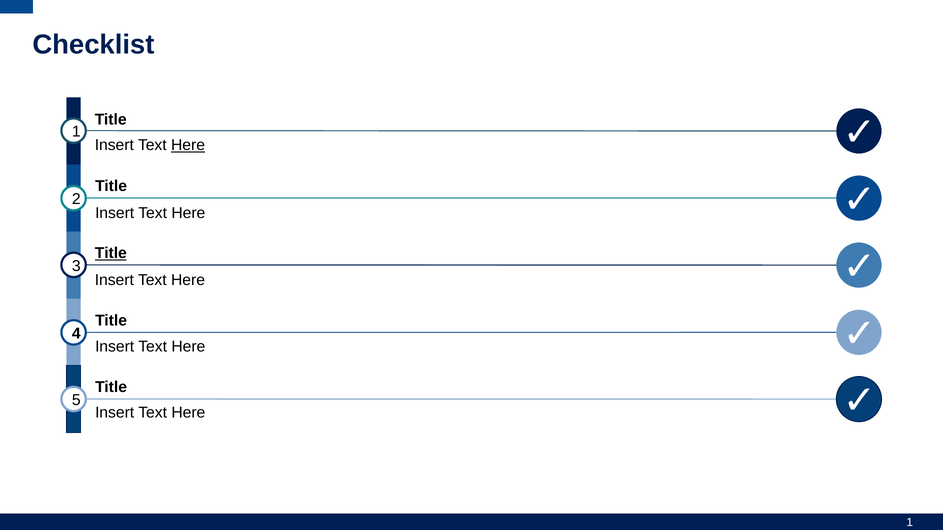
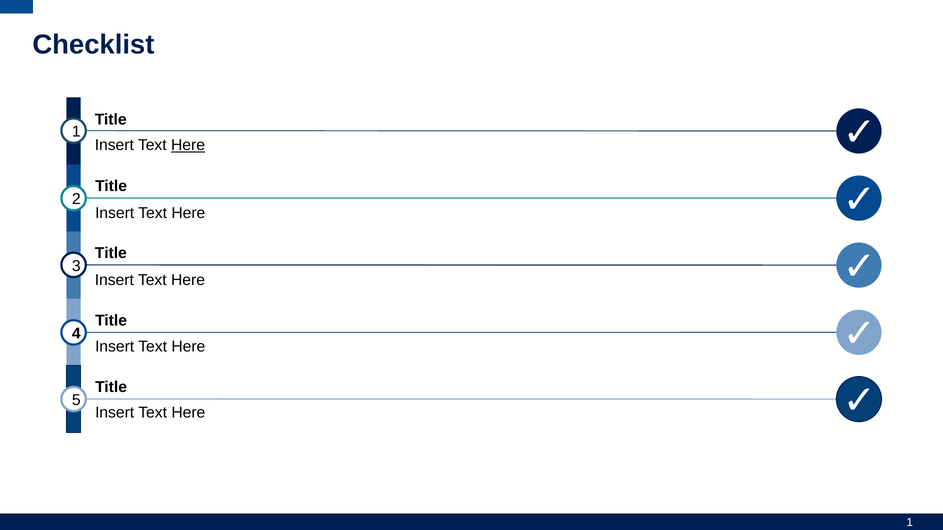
Title at (111, 253) underline: present -> none
